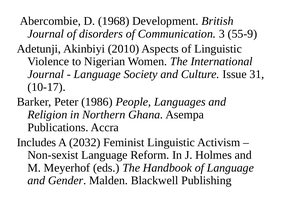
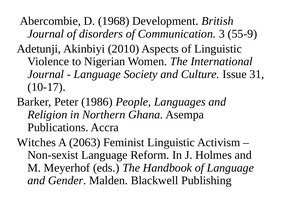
Includes: Includes -> Witches
2032: 2032 -> 2063
